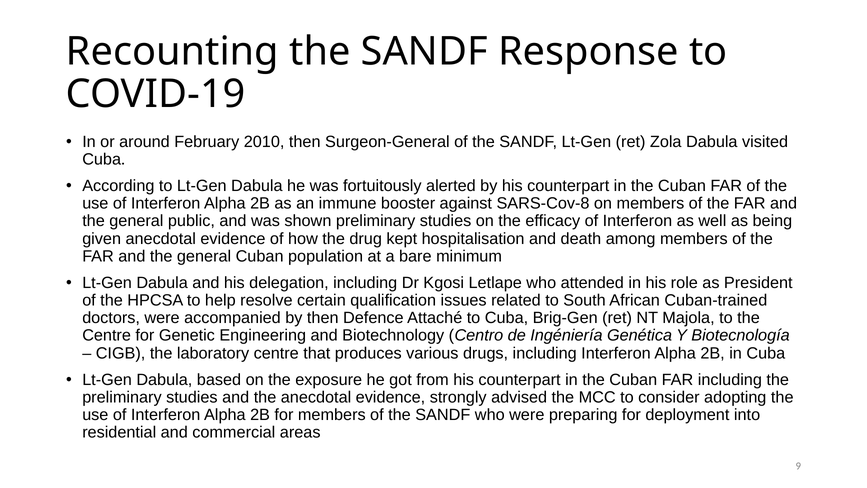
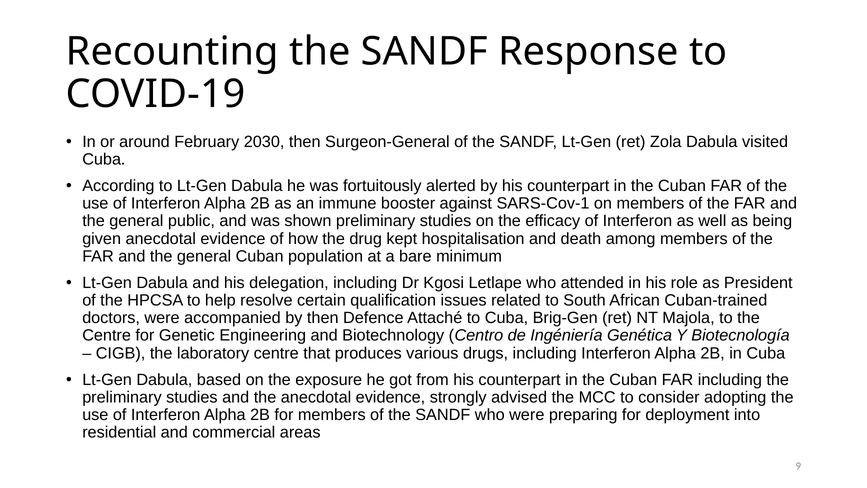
2010: 2010 -> 2030
SARS-Cov-8: SARS-Cov-8 -> SARS-Cov-1
